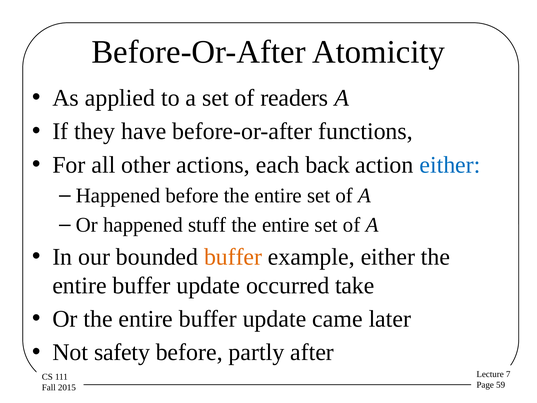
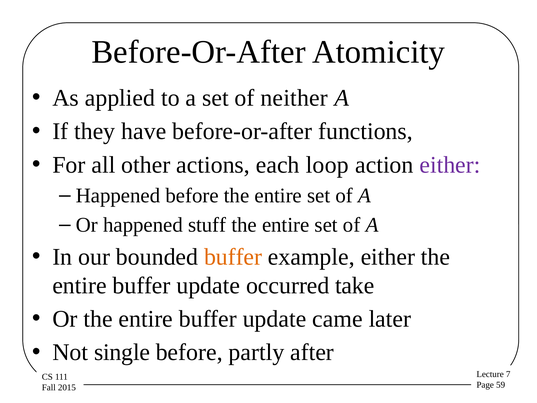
readers: readers -> neither
back: back -> loop
either at (450, 165) colour: blue -> purple
safety: safety -> single
